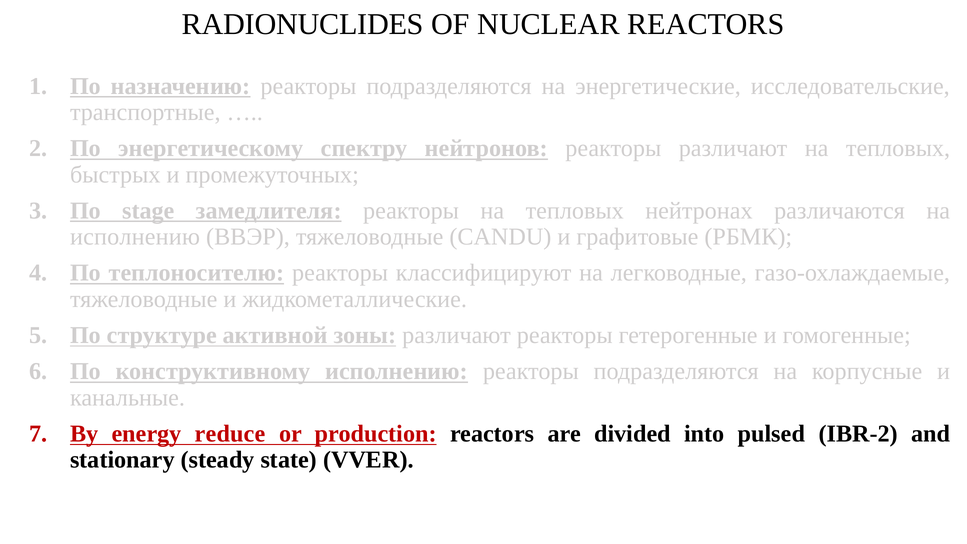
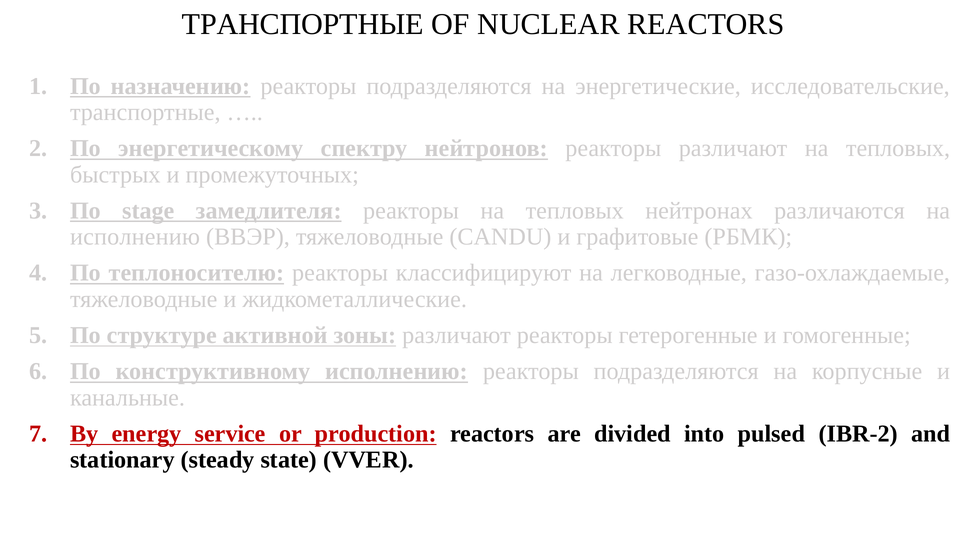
RADIONUCLIDES at (303, 24): RADIONUCLIDES -> ТРАНСПОРТНЫЕ
reduce: reduce -> service
